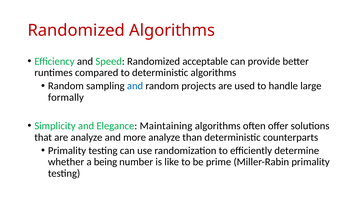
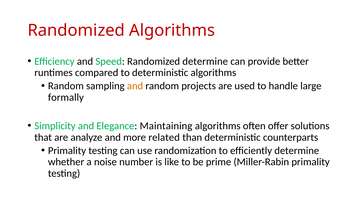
Randomized acceptable: acceptable -> determine
and at (135, 86) colour: blue -> orange
more analyze: analyze -> related
being: being -> noise
